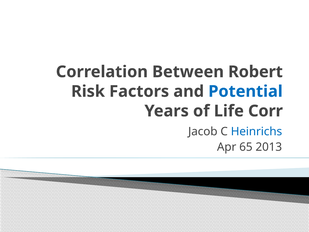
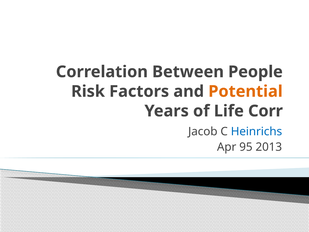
Robert: Robert -> People
Potential colour: blue -> orange
65: 65 -> 95
